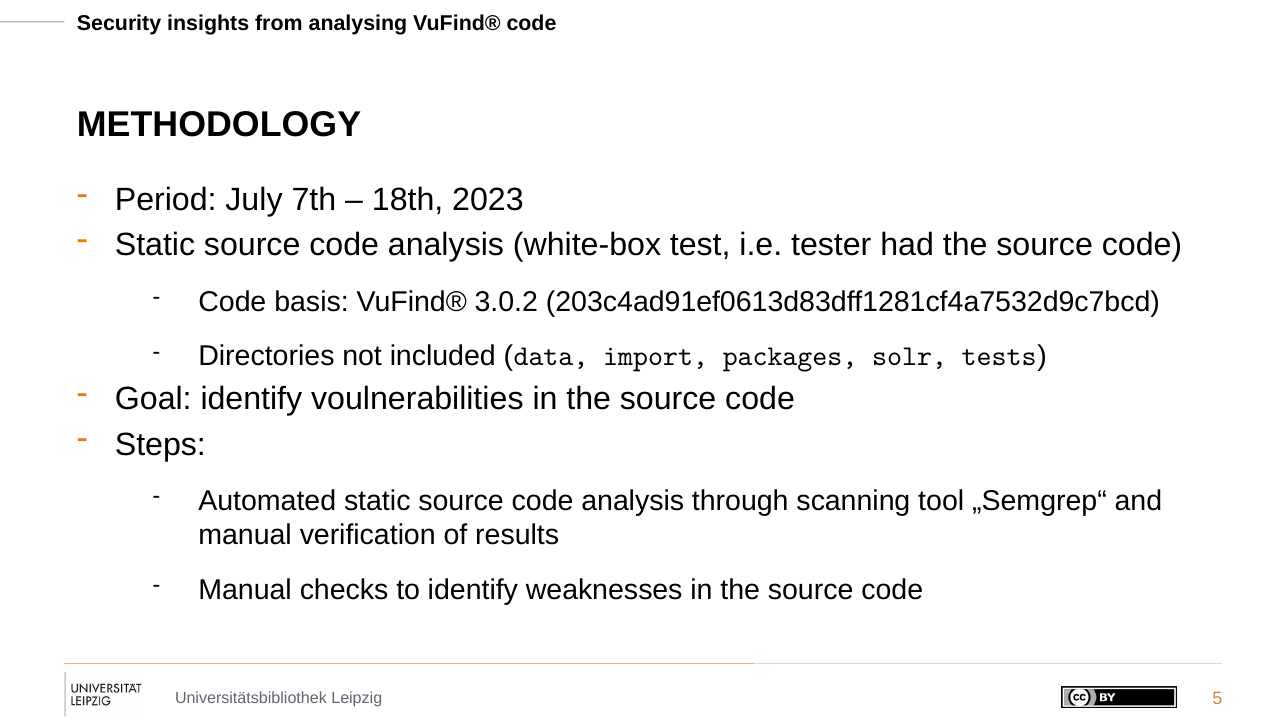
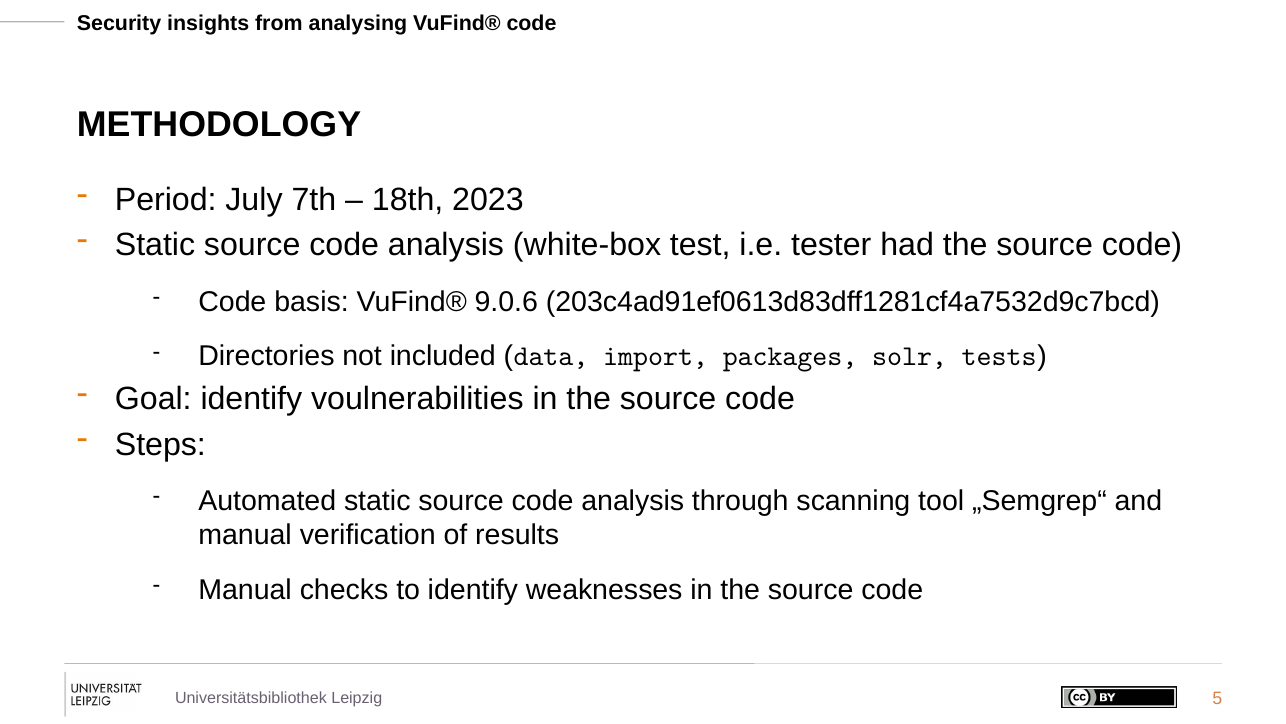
3.0.2: 3.0.2 -> 9.0.6
